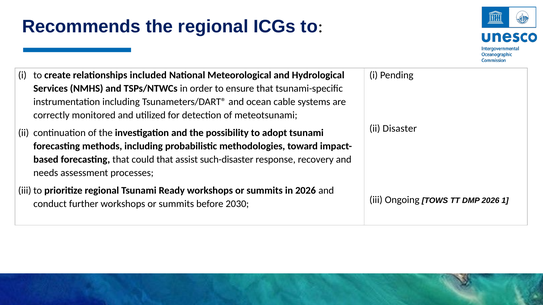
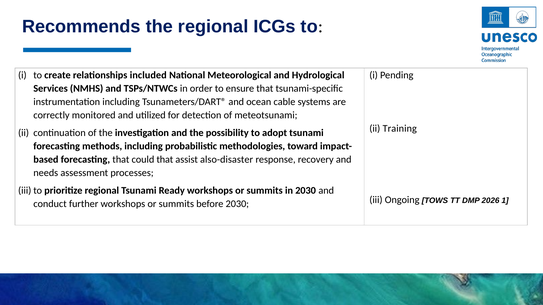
Disaster: Disaster -> Training
such-disaster: such-disaster -> also-disaster
in 2026: 2026 -> 2030
